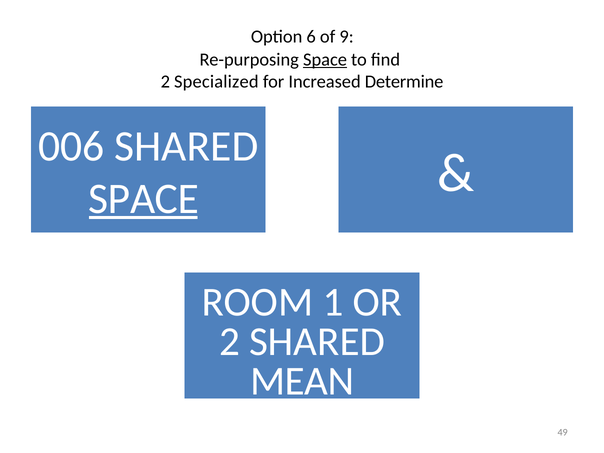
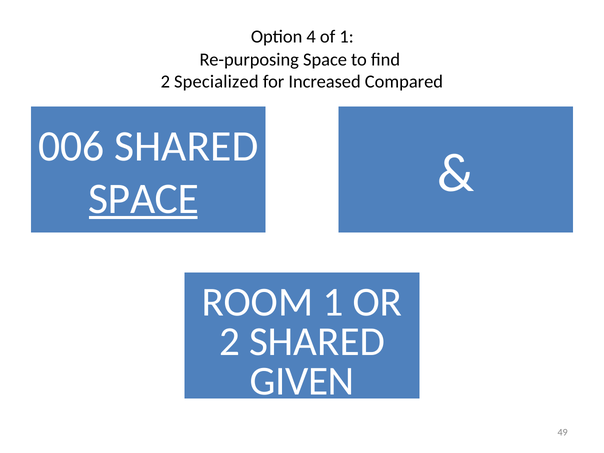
6: 6 -> 4
of 9: 9 -> 1
Space at (325, 60) underline: present -> none
Determine: Determine -> Compared
MEAN: MEAN -> GIVEN
